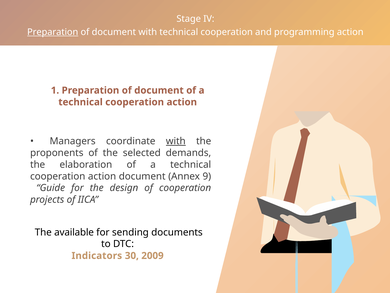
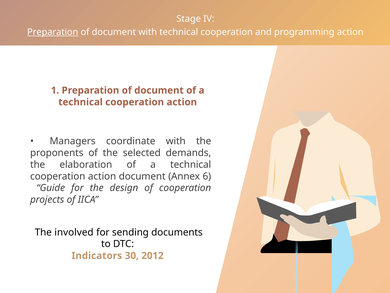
with at (176, 141) underline: present -> none
9: 9 -> 6
available: available -> involved
2009: 2009 -> 2012
